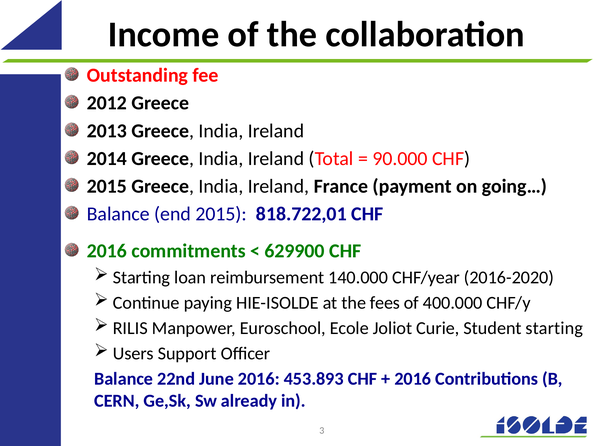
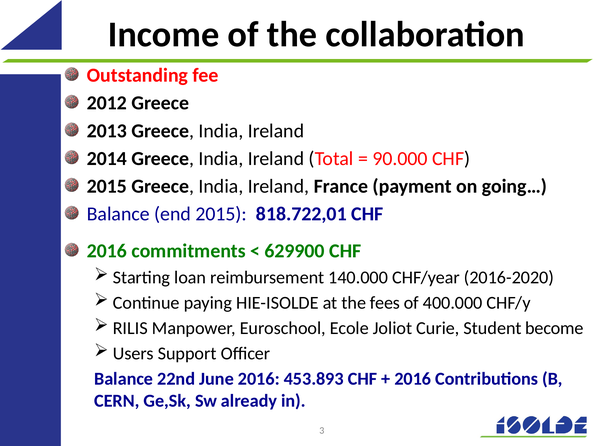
Student starting: starting -> become
